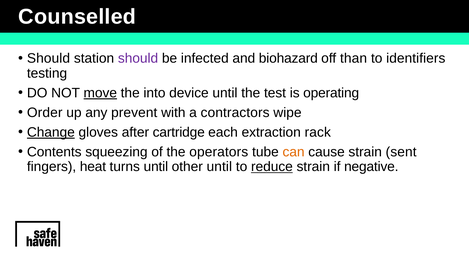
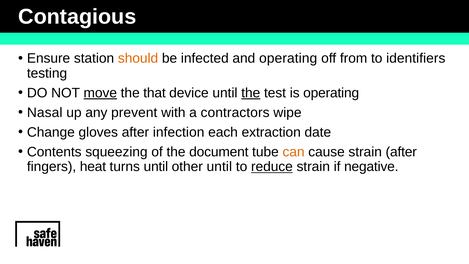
Counselled: Counselled -> Contagious
Should at (49, 58): Should -> Ensure
should at (138, 58) colour: purple -> orange
and biohazard: biohazard -> operating
than: than -> from
into: into -> that
the at (251, 93) underline: none -> present
Order: Order -> Nasal
Change underline: present -> none
cartridge: cartridge -> infection
rack: rack -> date
operators: operators -> document
strain sent: sent -> after
